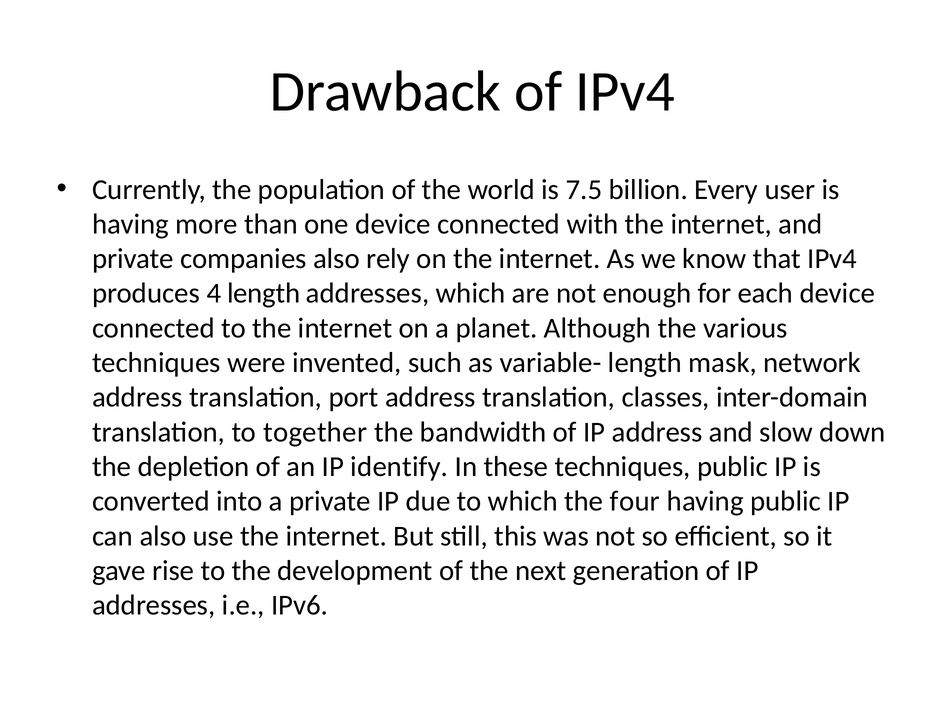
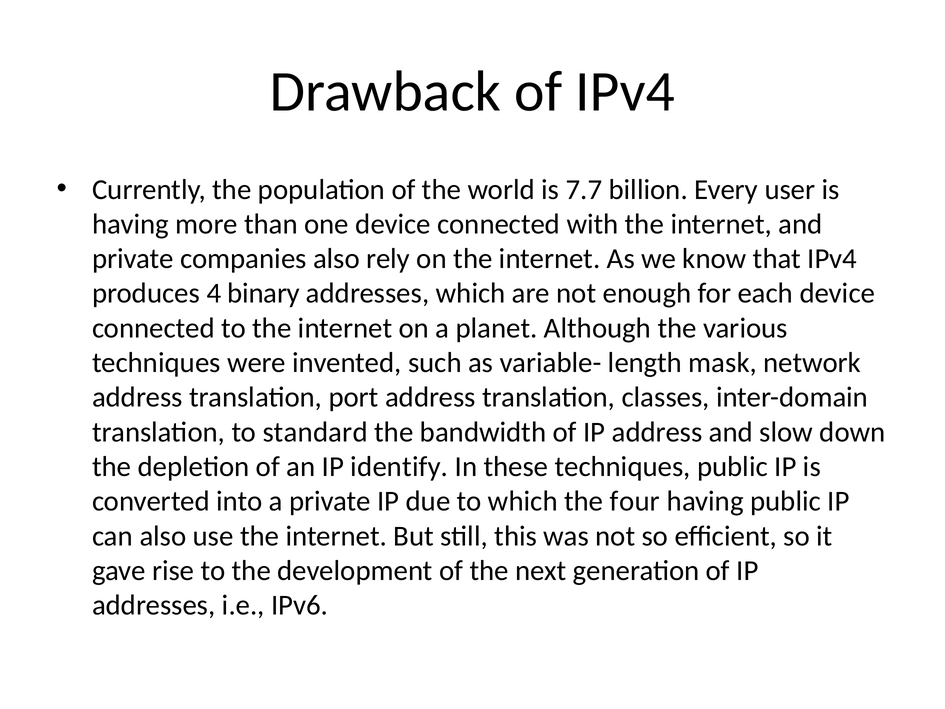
7.5: 7.5 -> 7.7
4 length: length -> binary
together: together -> standard
